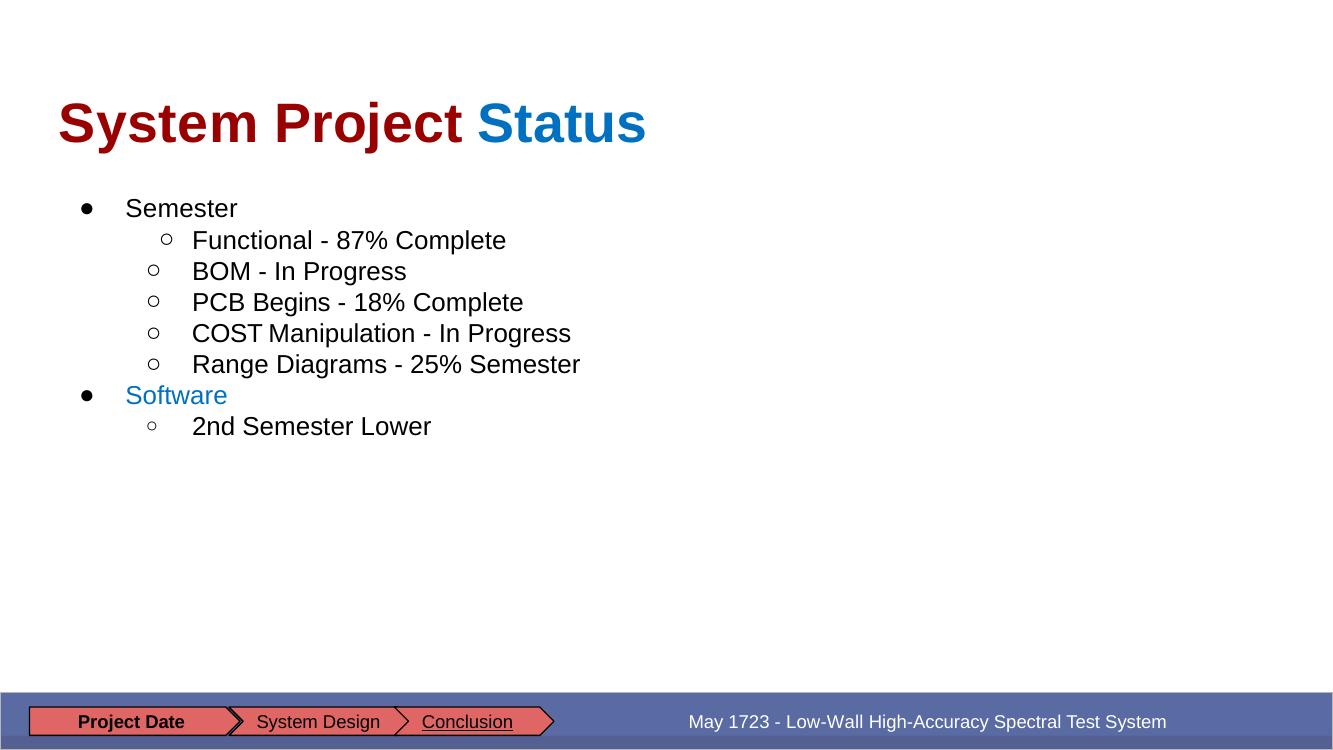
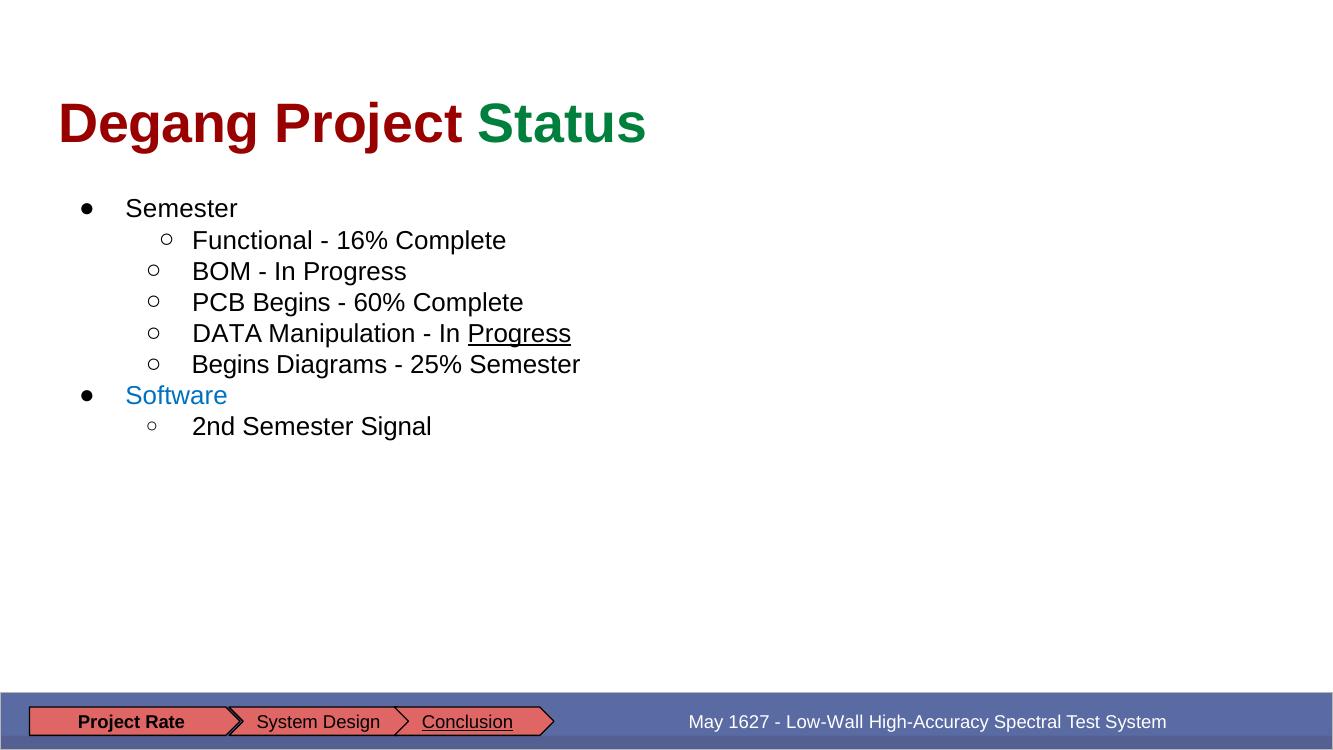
System at (159, 124): System -> Degang
Status colour: blue -> green
87%: 87% -> 16%
18%: 18% -> 60%
COST: COST -> DATA
Progress at (519, 334) underline: none -> present
Range at (230, 365): Range -> Begins
Lower: Lower -> Signal
Date: Date -> Rate
1723: 1723 -> 1627
